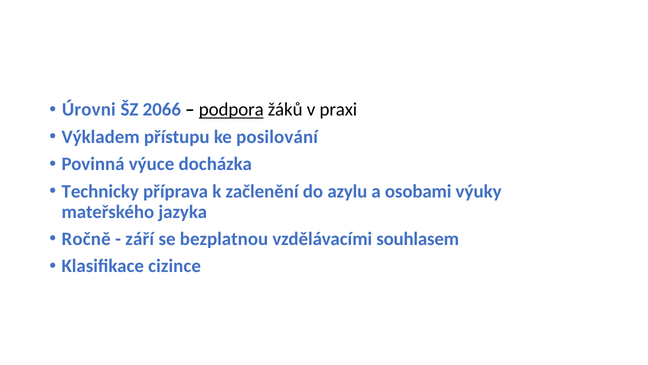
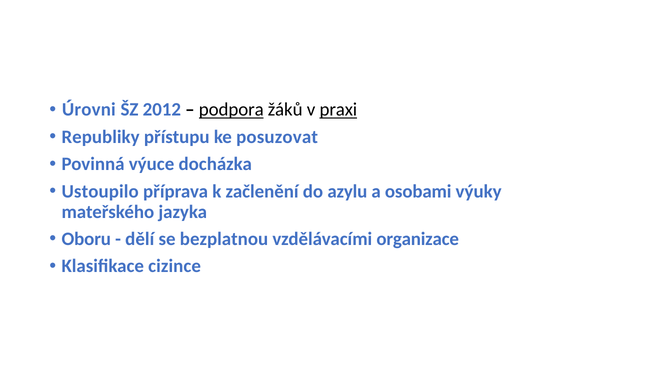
2066: 2066 -> 2012
praxi underline: none -> present
Výkladem: Výkladem -> Republiky
posilování: posilování -> posuzovat
Technicky: Technicky -> Ustoupilo
Ročně: Ročně -> Oboru
září: září -> dělí
souhlasem: souhlasem -> organizace
